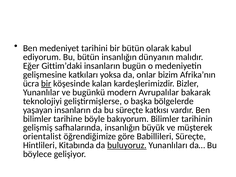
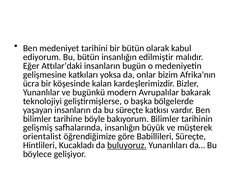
dünyanın: dünyanın -> edilmiştir
Gittim’daki: Gittim’daki -> Attılar’daki
bir at (46, 84) underline: present -> none
Kitabında: Kitabında -> Kucakladı
